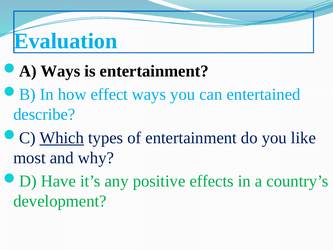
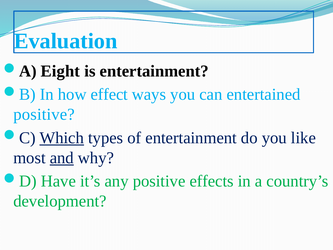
Ways at (60, 71): Ways -> Eight
describe at (44, 114): describe -> positive
and underline: none -> present
